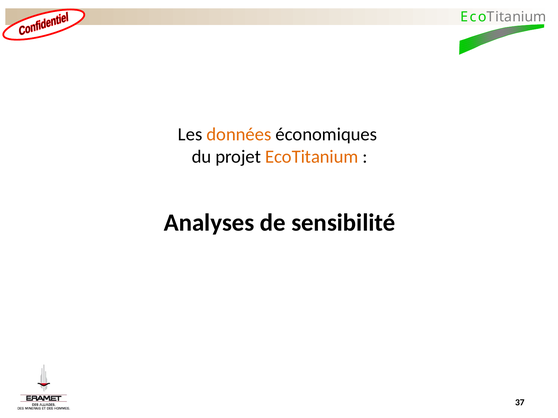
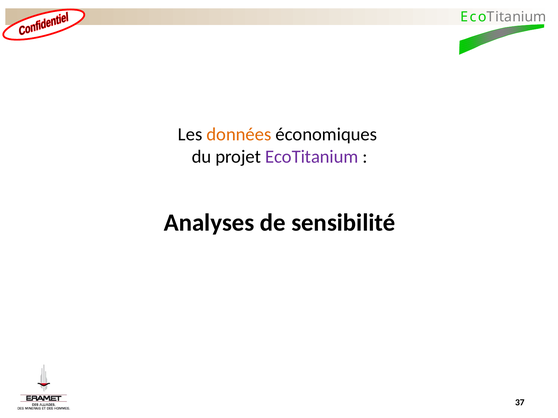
EcoTitanium at (312, 157) colour: orange -> purple
